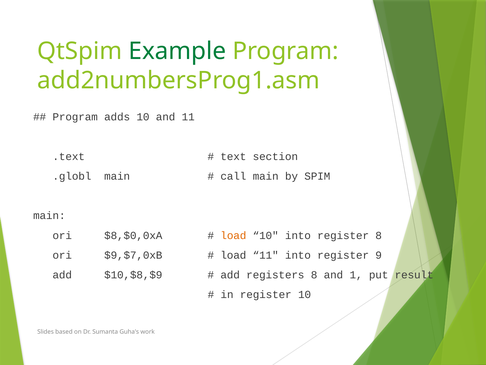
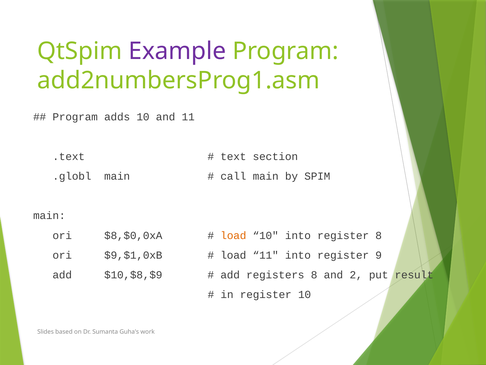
Example colour: green -> purple
$9,$7,0xB: $9,$7,0xB -> $9,$1,0xB
1: 1 -> 2
